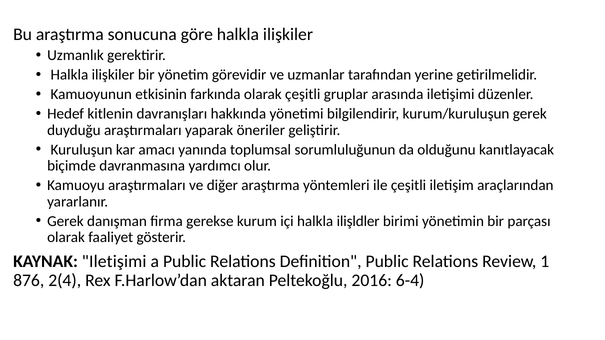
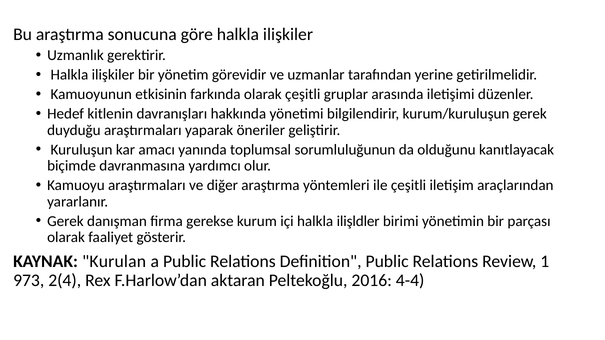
KAYNAK Iletişimi: Iletişimi -> Kurulan
876: 876 -> 973
6-4: 6-4 -> 4-4
